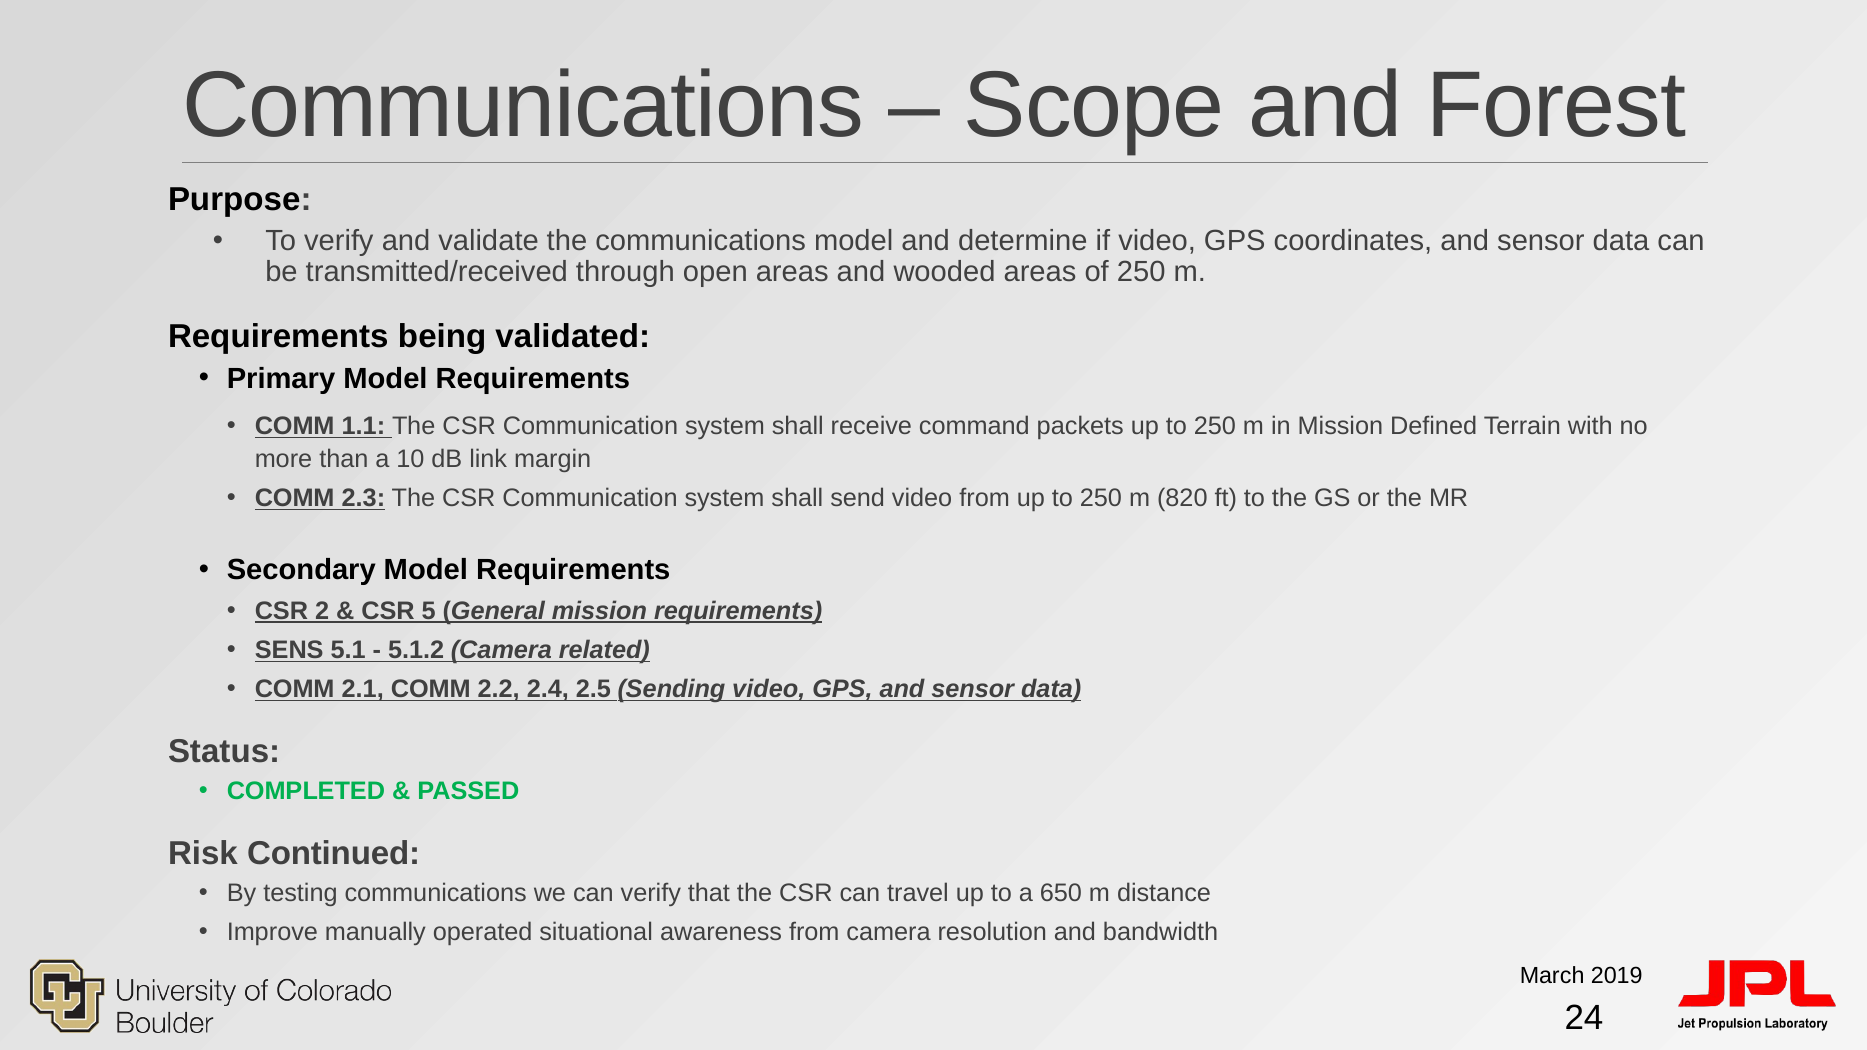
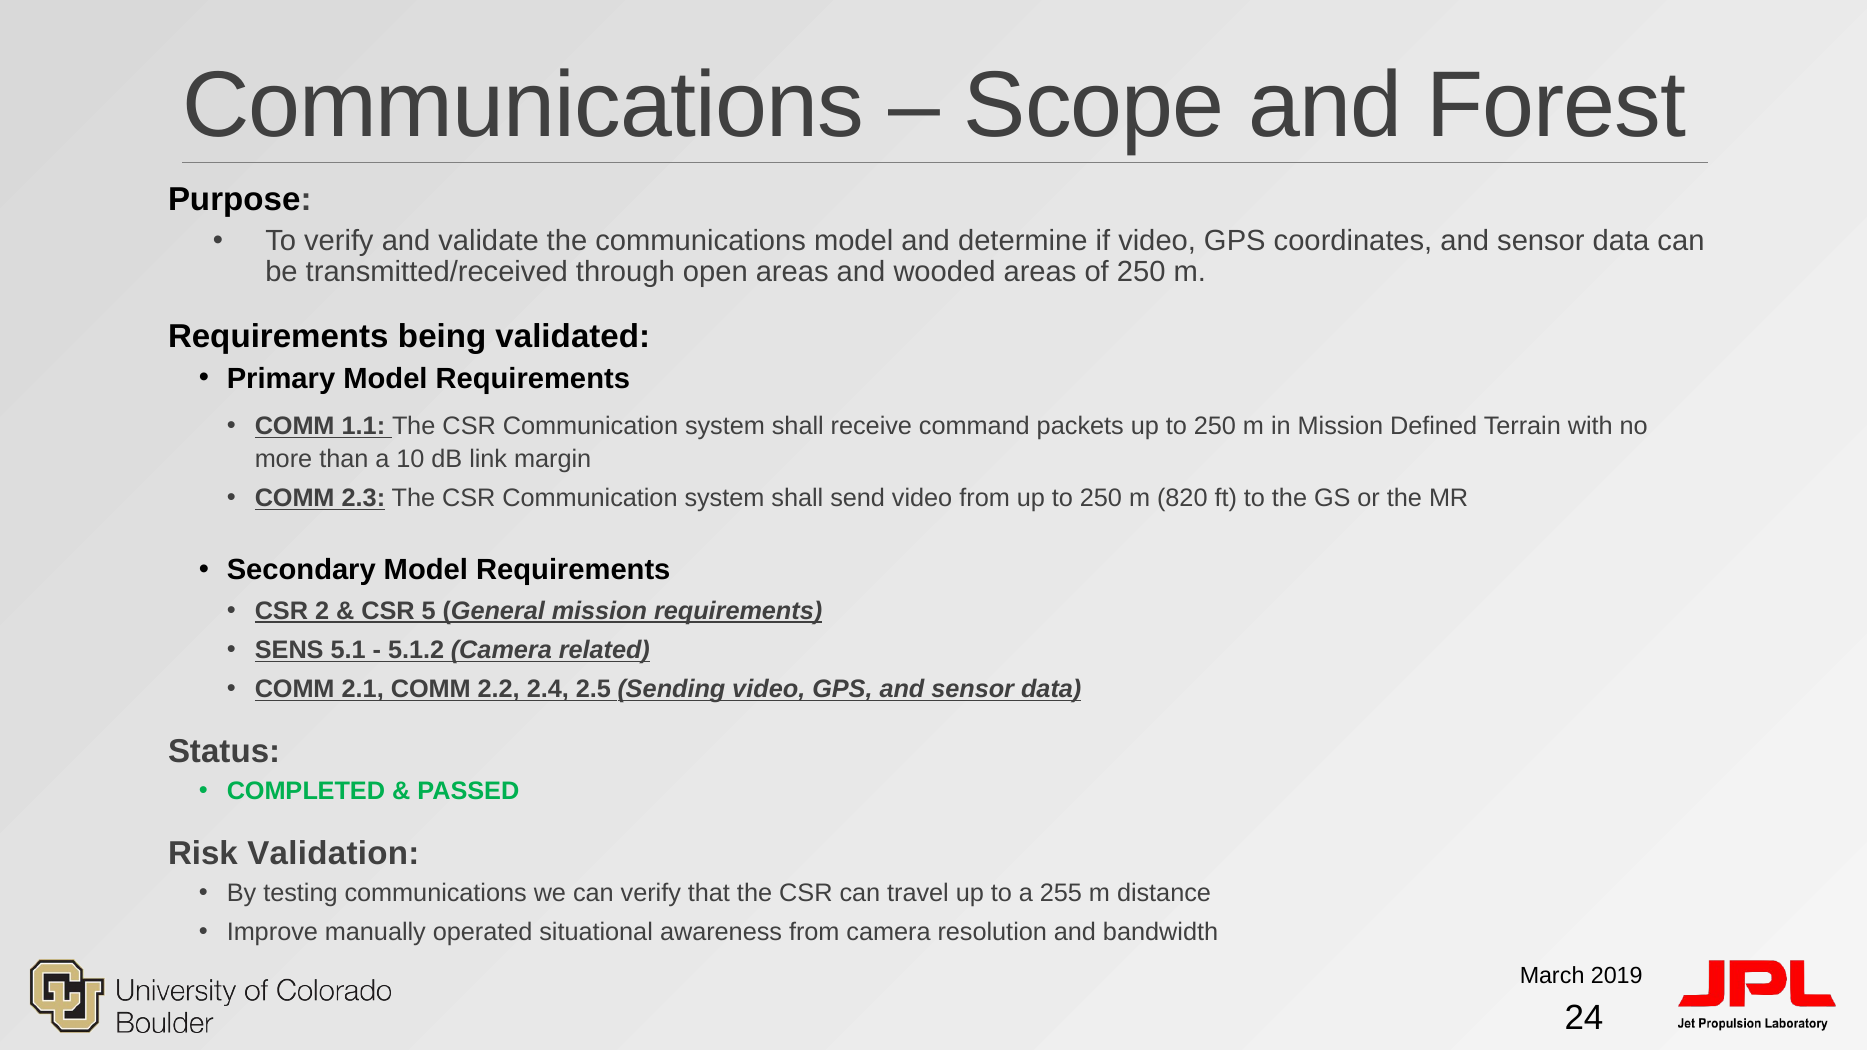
Continued: Continued -> Validation
650: 650 -> 255
